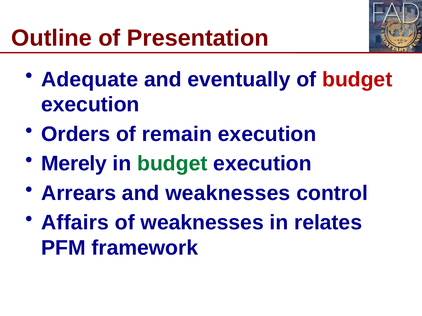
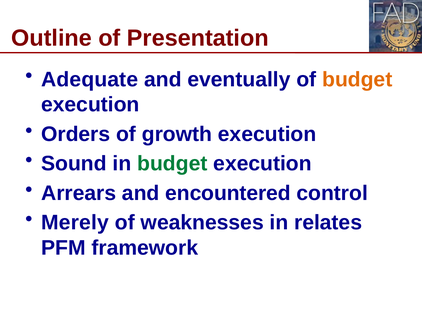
budget at (357, 80) colour: red -> orange
remain: remain -> growth
Merely: Merely -> Sound
and weaknesses: weaknesses -> encountered
Affairs: Affairs -> Merely
